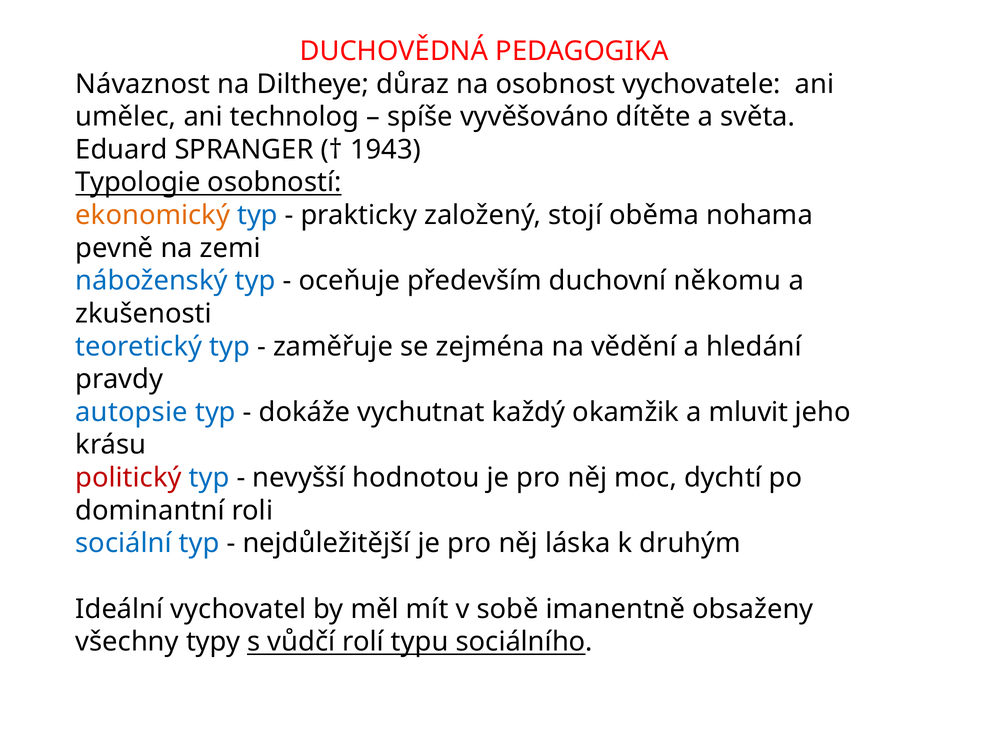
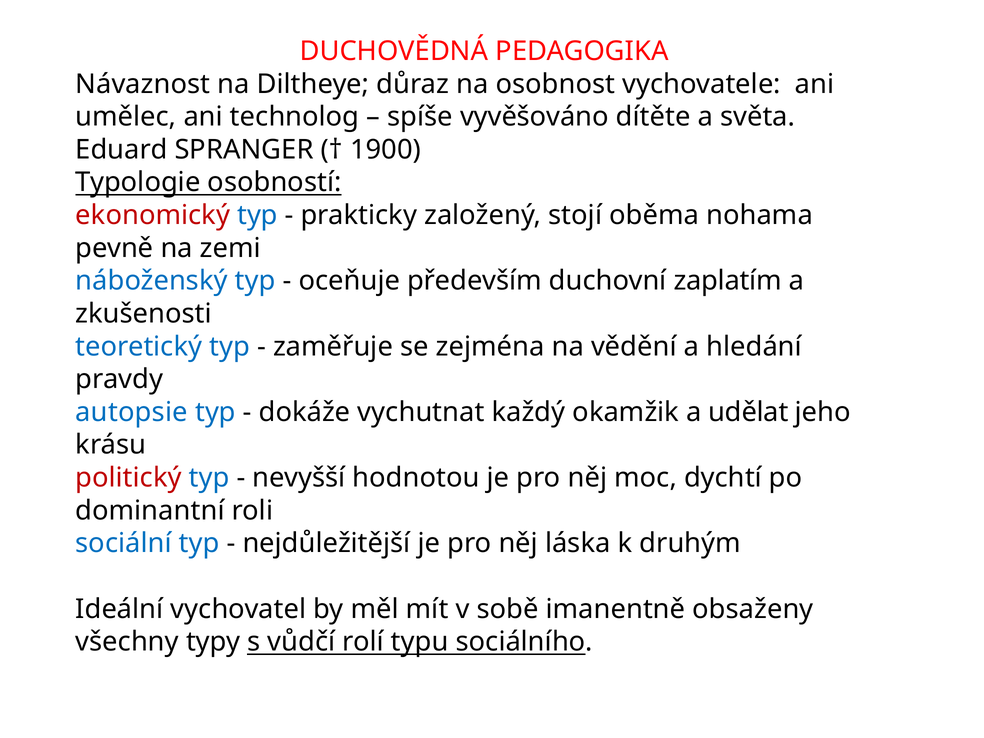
1943: 1943 -> 1900
ekonomický colour: orange -> red
někomu: někomu -> zaplatím
mluvit: mluvit -> udělat
